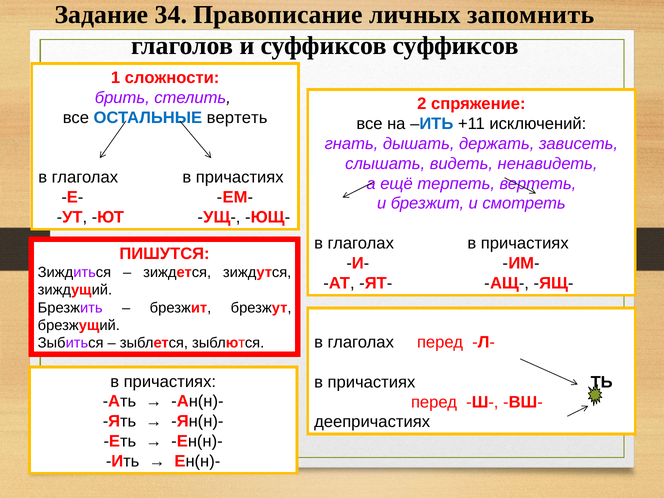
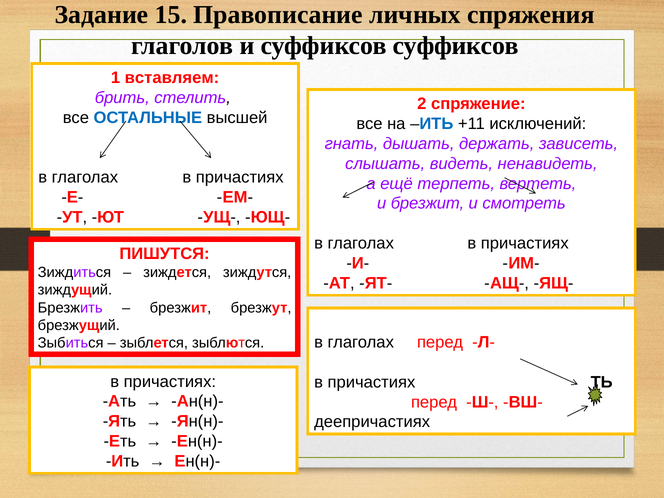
34: 34 -> 15
запомнить: запомнить -> спряжения
сложности: сложности -> вставляем
ОСТАЛЬНЫЕ вертеть: вертеть -> высшей
